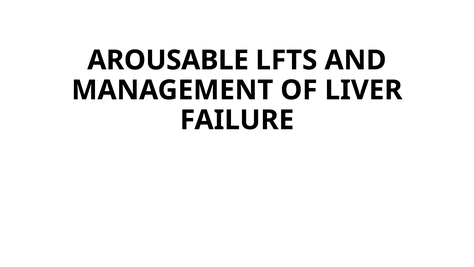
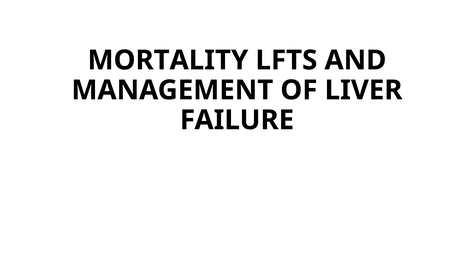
AROUSABLE: AROUSABLE -> MORTALITY
